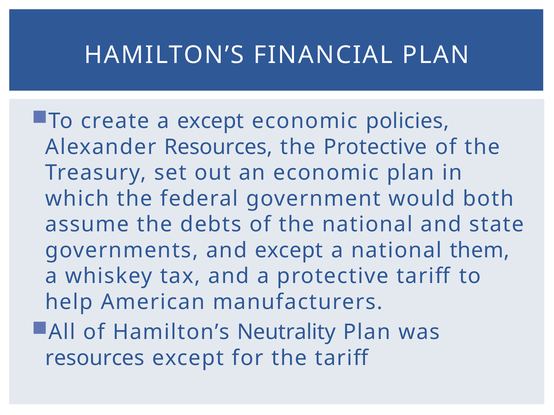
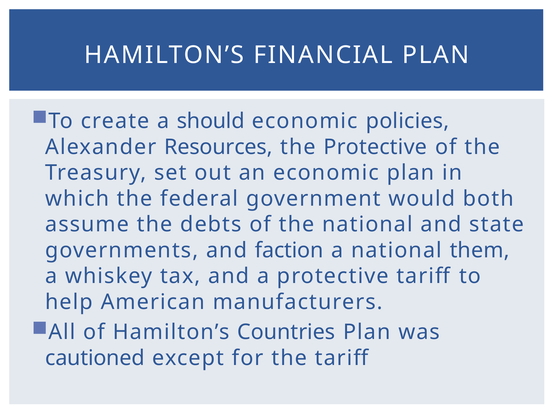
a except: except -> should
and except: except -> faction
Neutrality: Neutrality -> Countries
resources at (95, 358): resources -> cautioned
